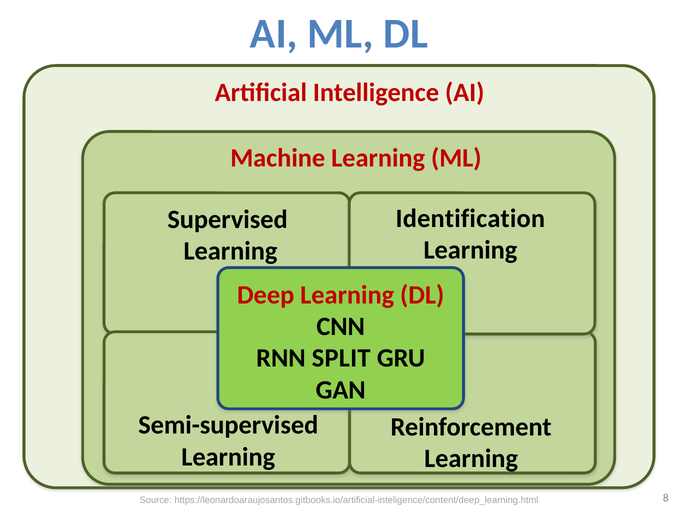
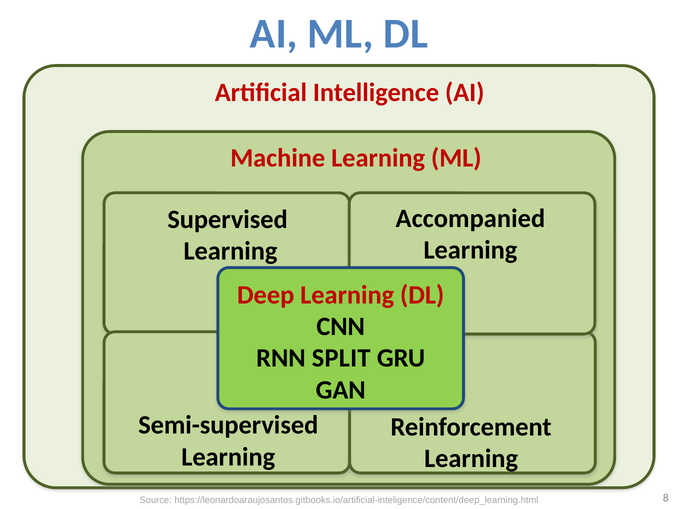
Identification: Identification -> Accompanied
